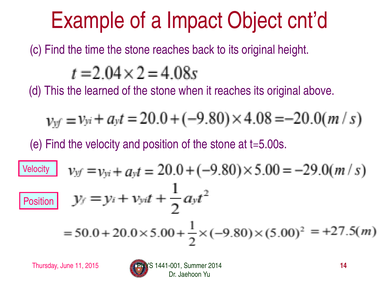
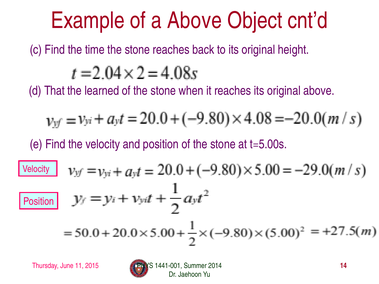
a Impact: Impact -> Above
This: This -> That
